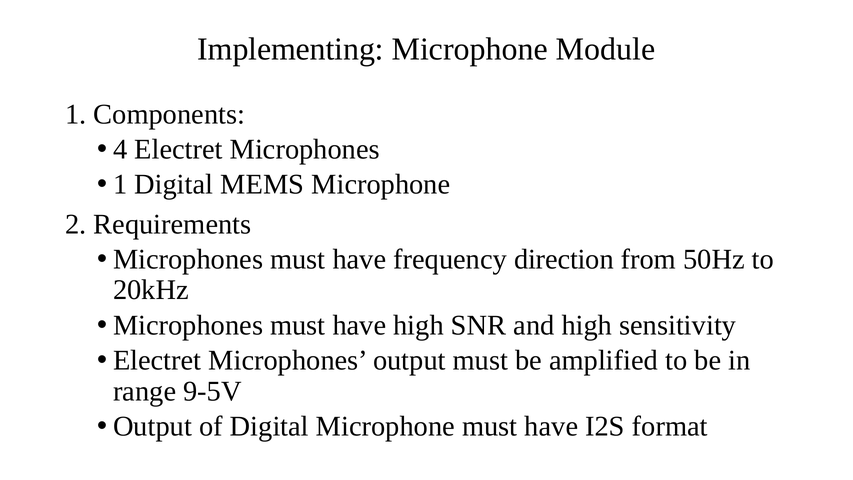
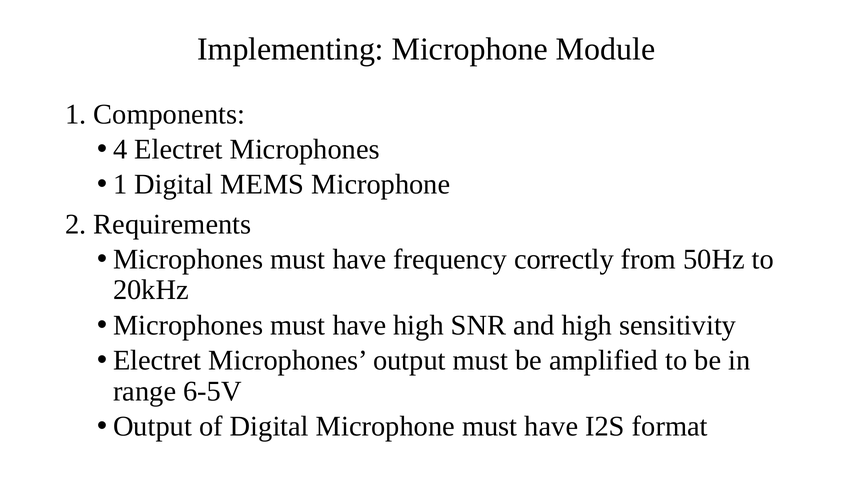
direction: direction -> correctly
9-5V: 9-5V -> 6-5V
